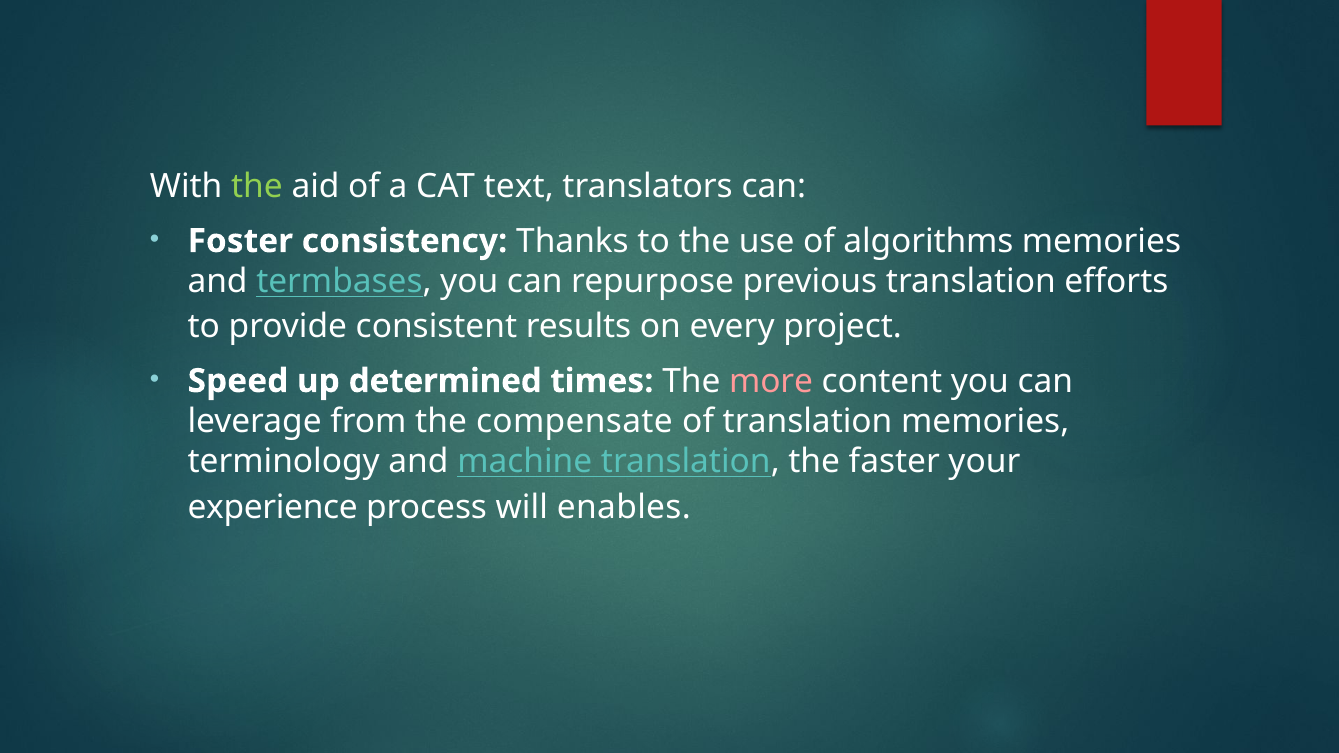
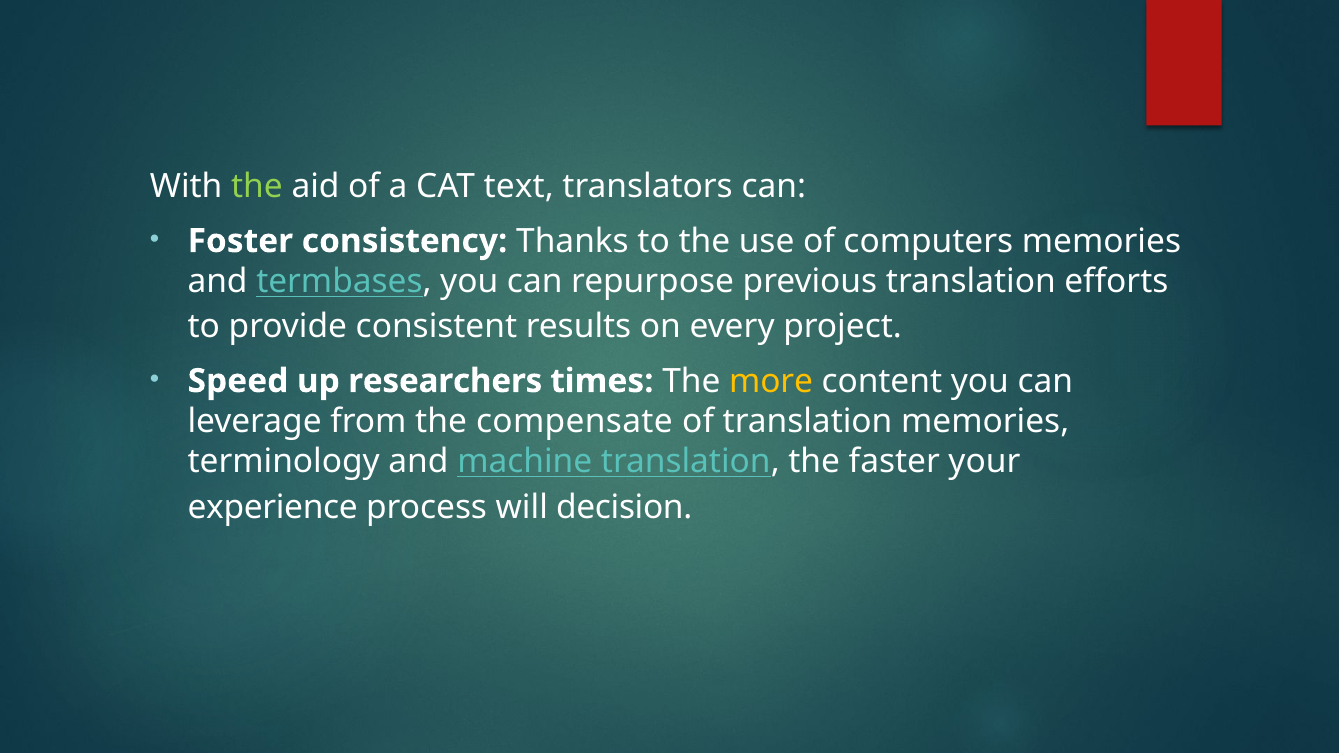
algorithms: algorithms -> computers
determined: determined -> researchers
more colour: pink -> yellow
enables: enables -> decision
